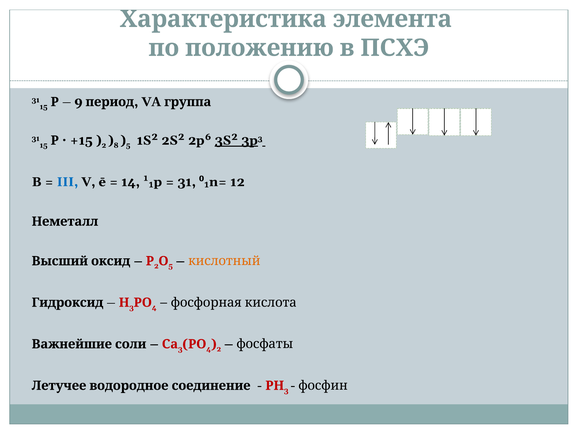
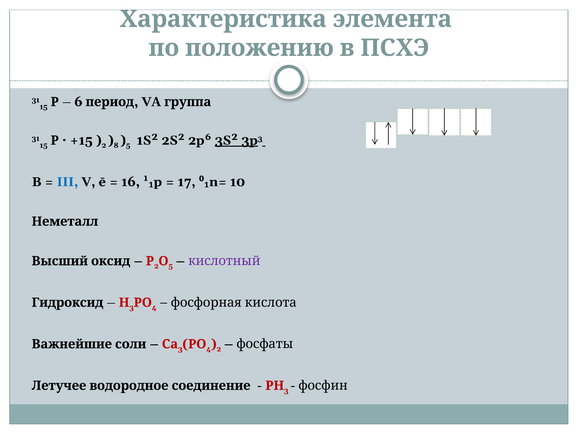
9: 9 -> 6
14: 14 -> 16
31 at (187, 182): 31 -> 17
12: 12 -> 10
кислотный colour: orange -> purple
